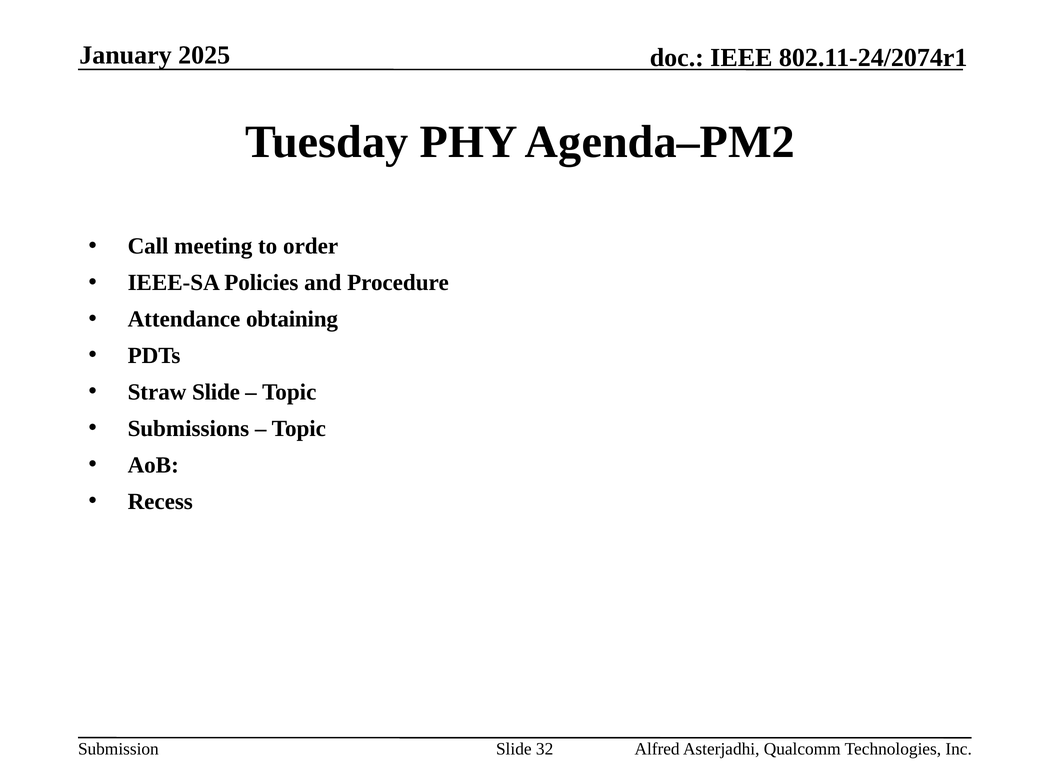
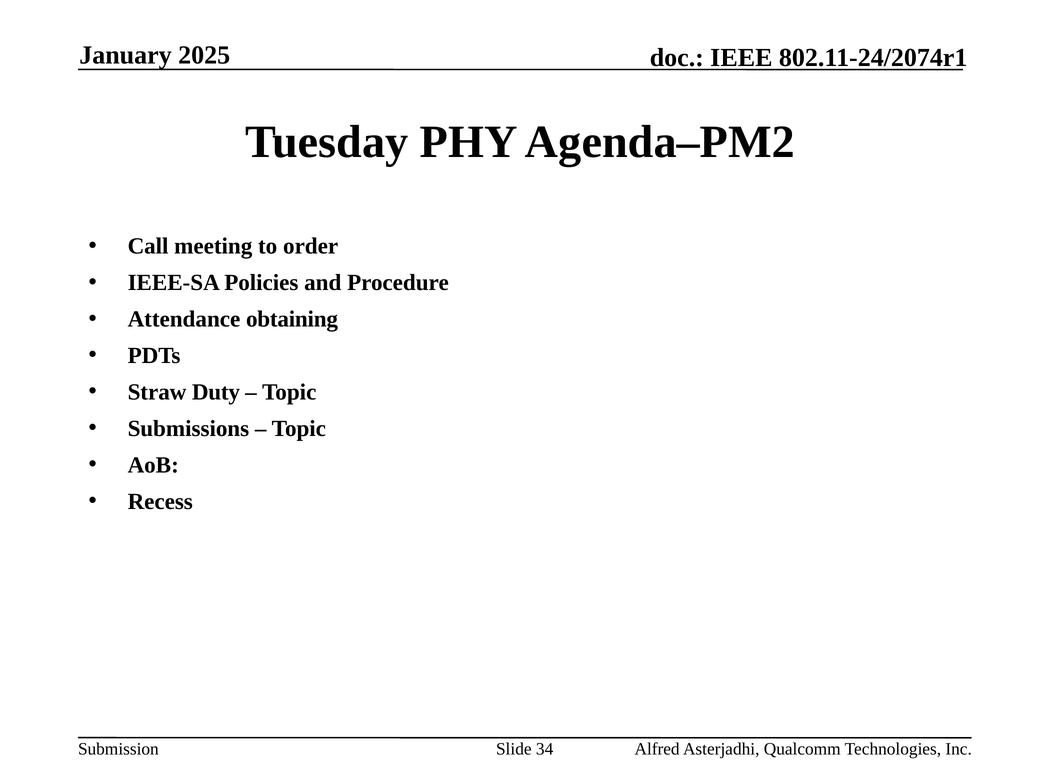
Straw Slide: Slide -> Duty
32: 32 -> 34
